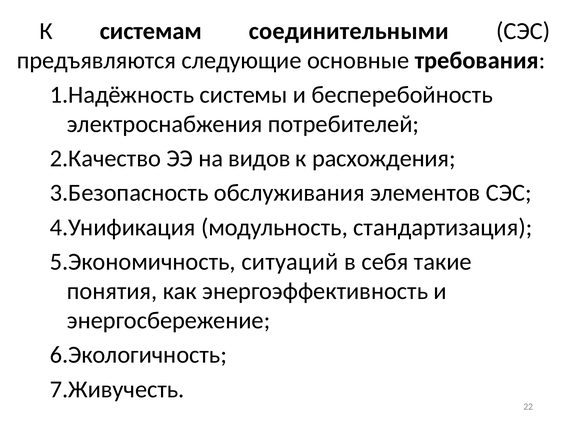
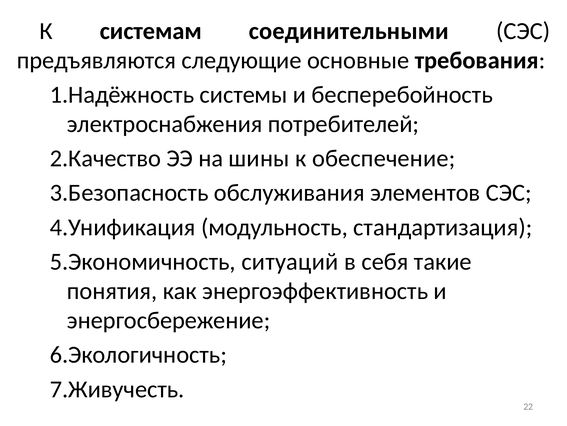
видов: видов -> шины
расхождения: расхождения -> обеспечение
